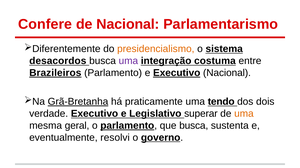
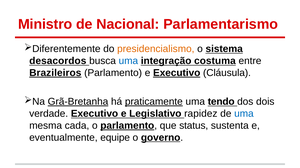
Confere: Confere -> Ministro
uma at (128, 61) colour: purple -> blue
Executivo Nacional: Nacional -> Cláusula
praticamente underline: none -> present
superar: superar -> rapidez
uma at (244, 114) colour: orange -> blue
geral: geral -> cada
que busca: busca -> status
resolvi: resolvi -> equipe
